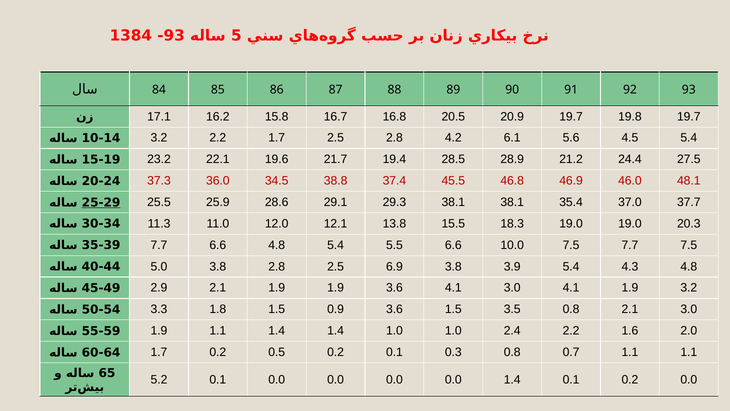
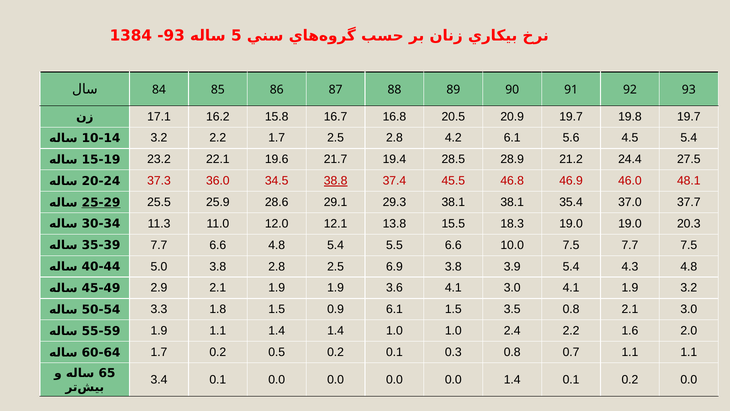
38.8 underline: none -> present
0.9 3.6: 3.6 -> 6.1
5.2: 5.2 -> 3.4
